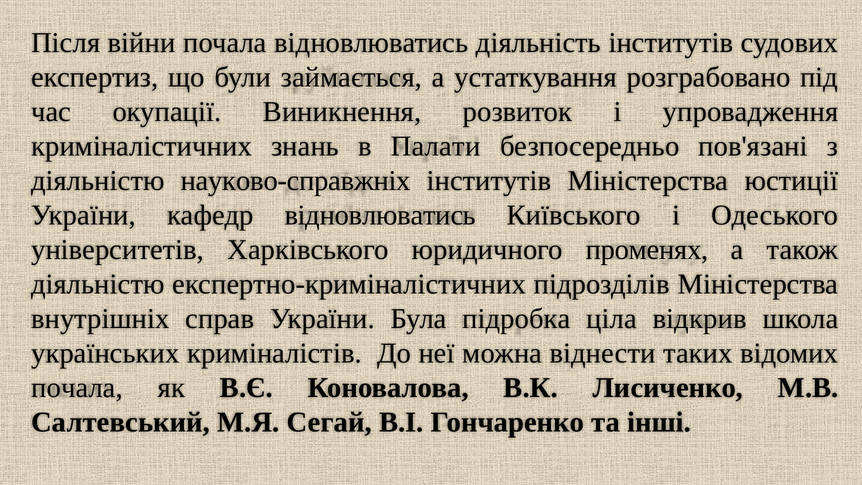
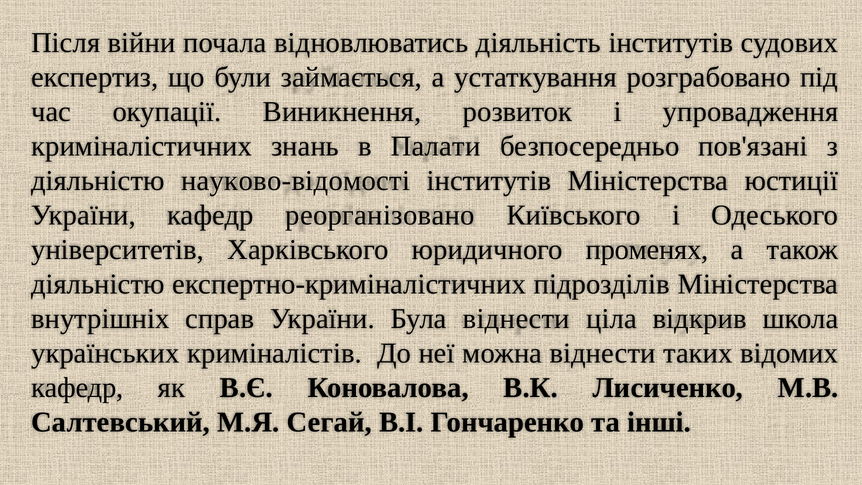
науково-справжніх: науково-справжніх -> науково-відомості
кафедр відновлюватись: відновлюватись -> реорганізовано
Була підробка: підробка -> віднести
почала at (77, 388): почала -> кафедр
